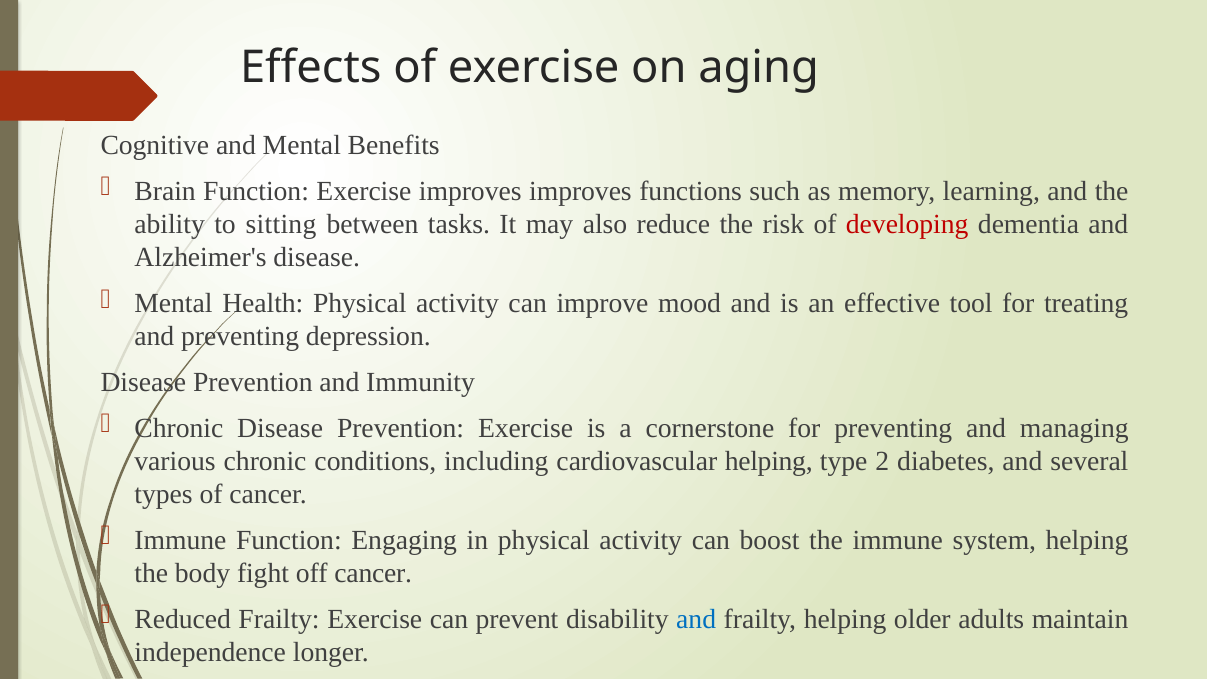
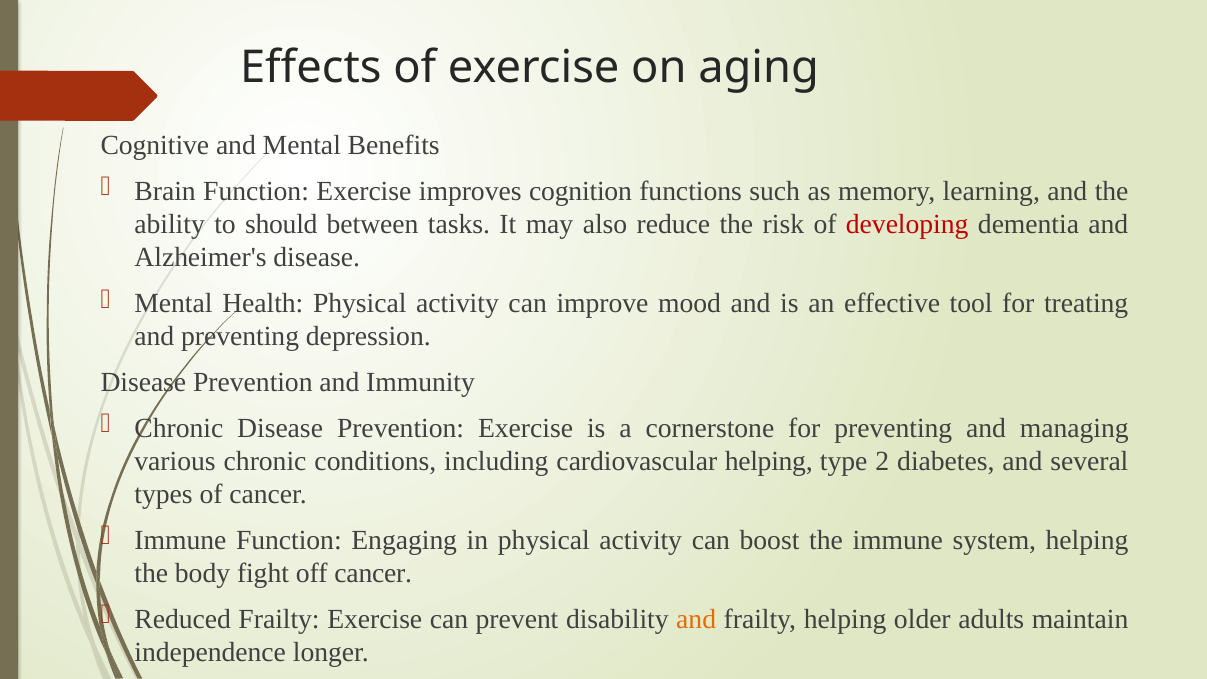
improves improves: improves -> cognition
sitting: sitting -> should
and at (696, 619) colour: blue -> orange
